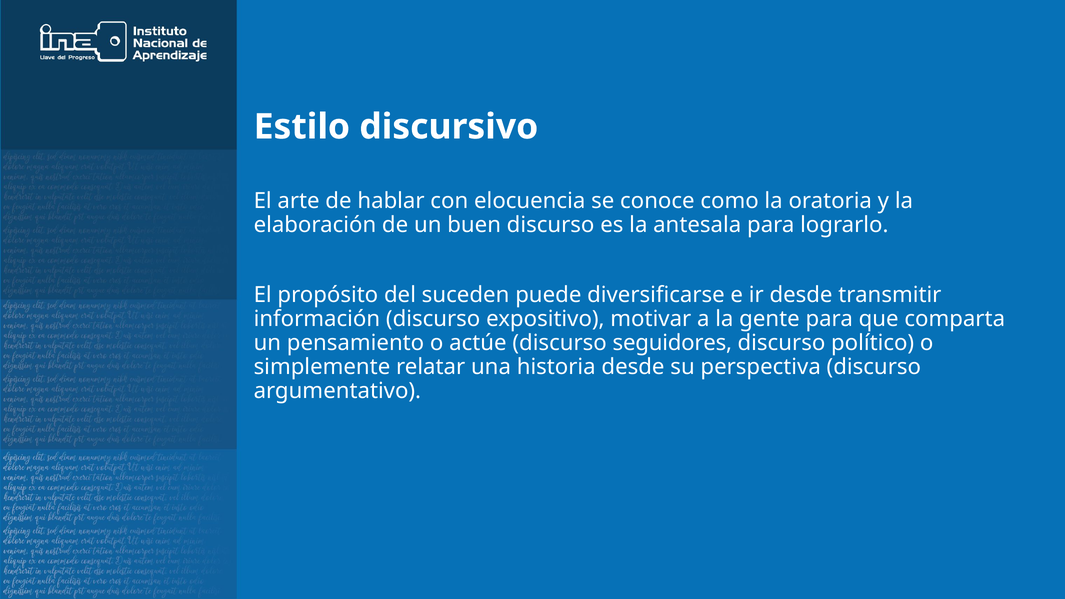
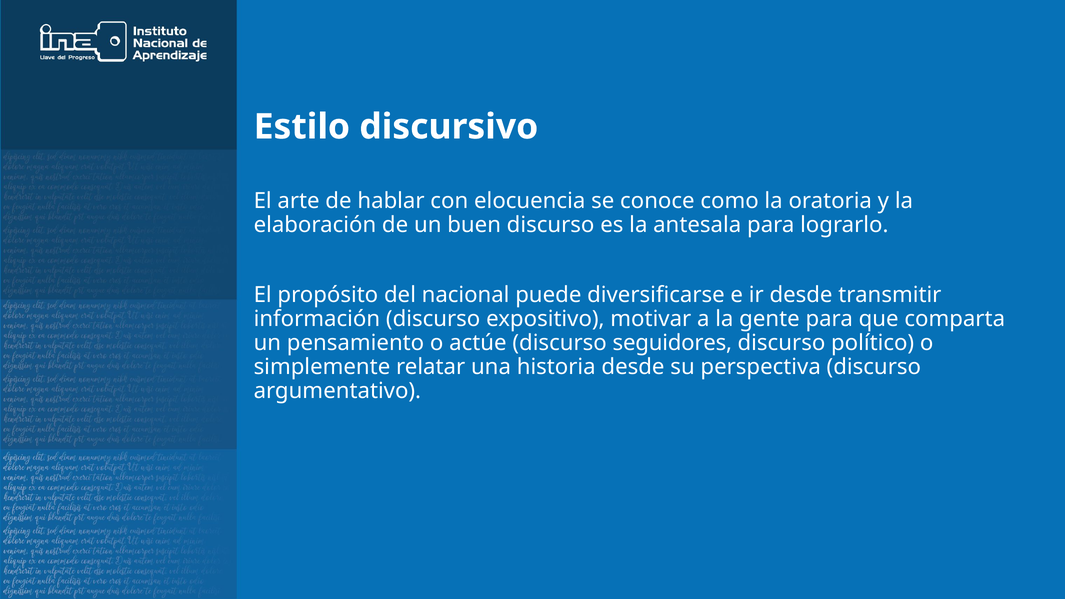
suceden: suceden -> nacional
